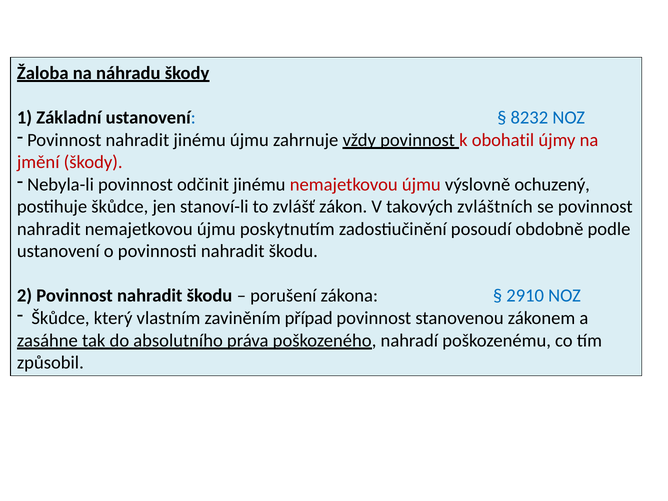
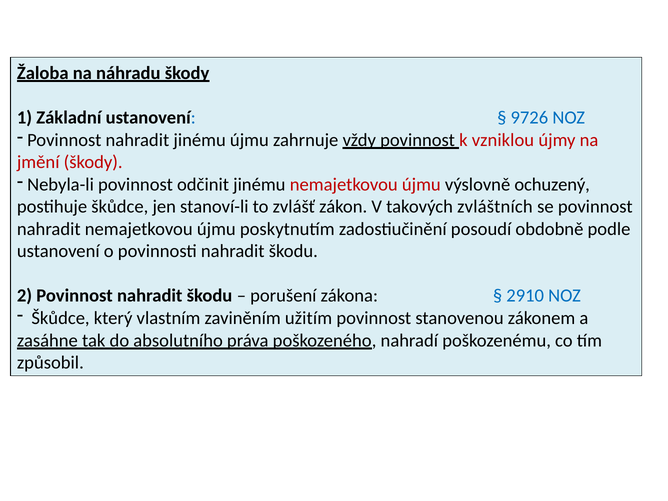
8232: 8232 -> 9726
obohatil: obohatil -> vzniklou
případ: případ -> užitím
